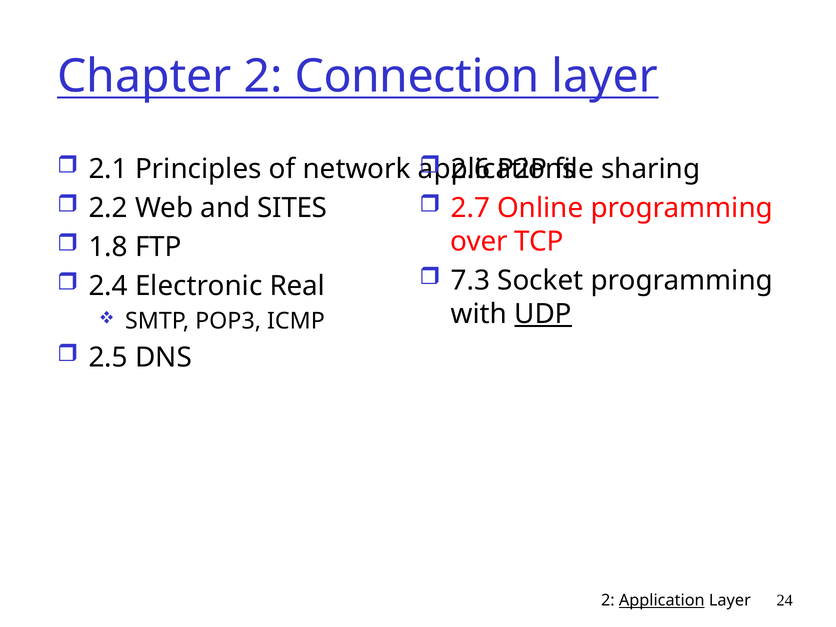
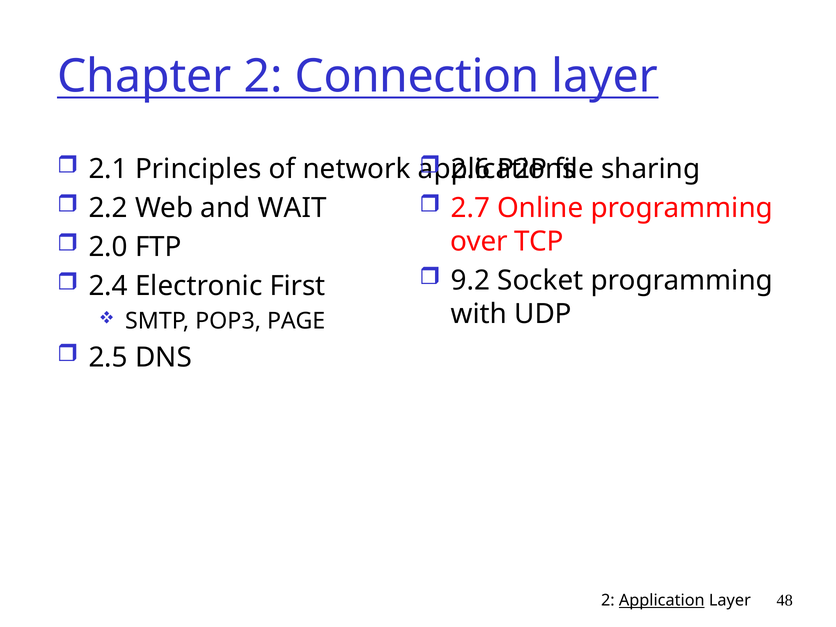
SITES: SITES -> WAIT
1.8: 1.8 -> 2.0
7.3: 7.3 -> 9.2
Real: Real -> First
UDP underline: present -> none
ICMP: ICMP -> PAGE
24: 24 -> 48
